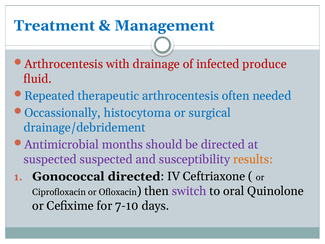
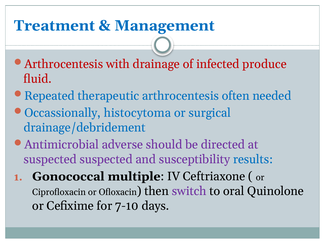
months: months -> adverse
results colour: orange -> blue
Gonococcal directed: directed -> multiple
